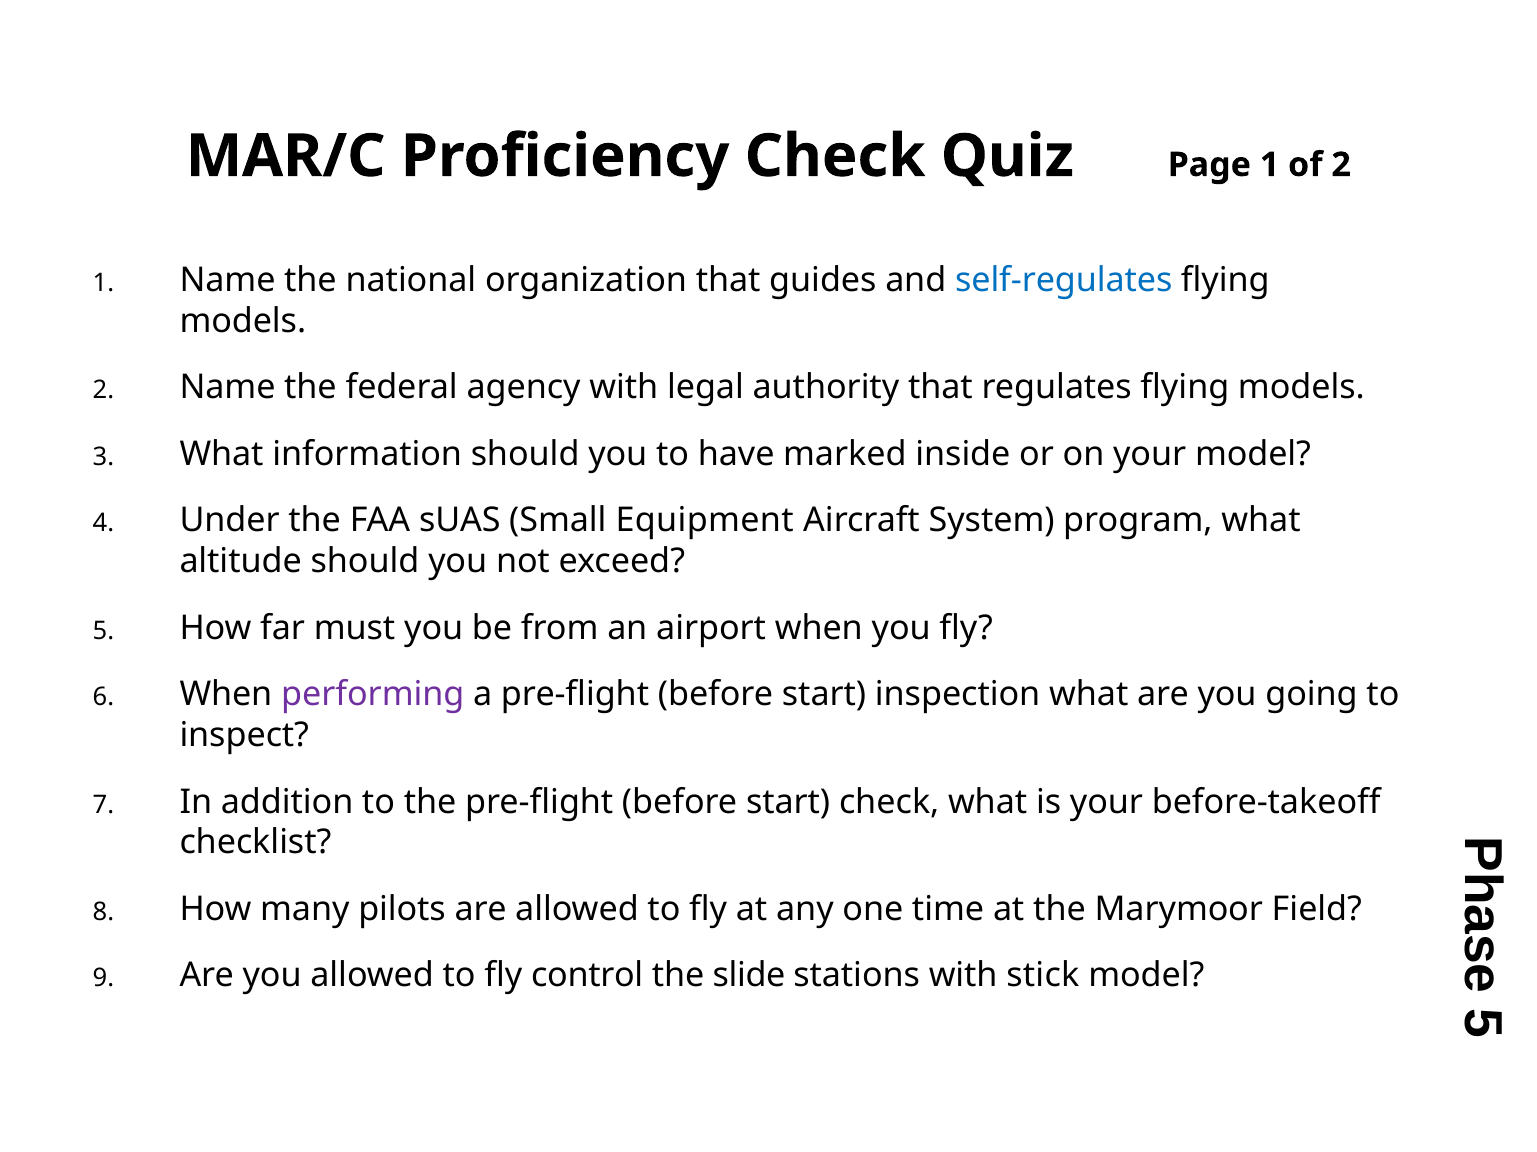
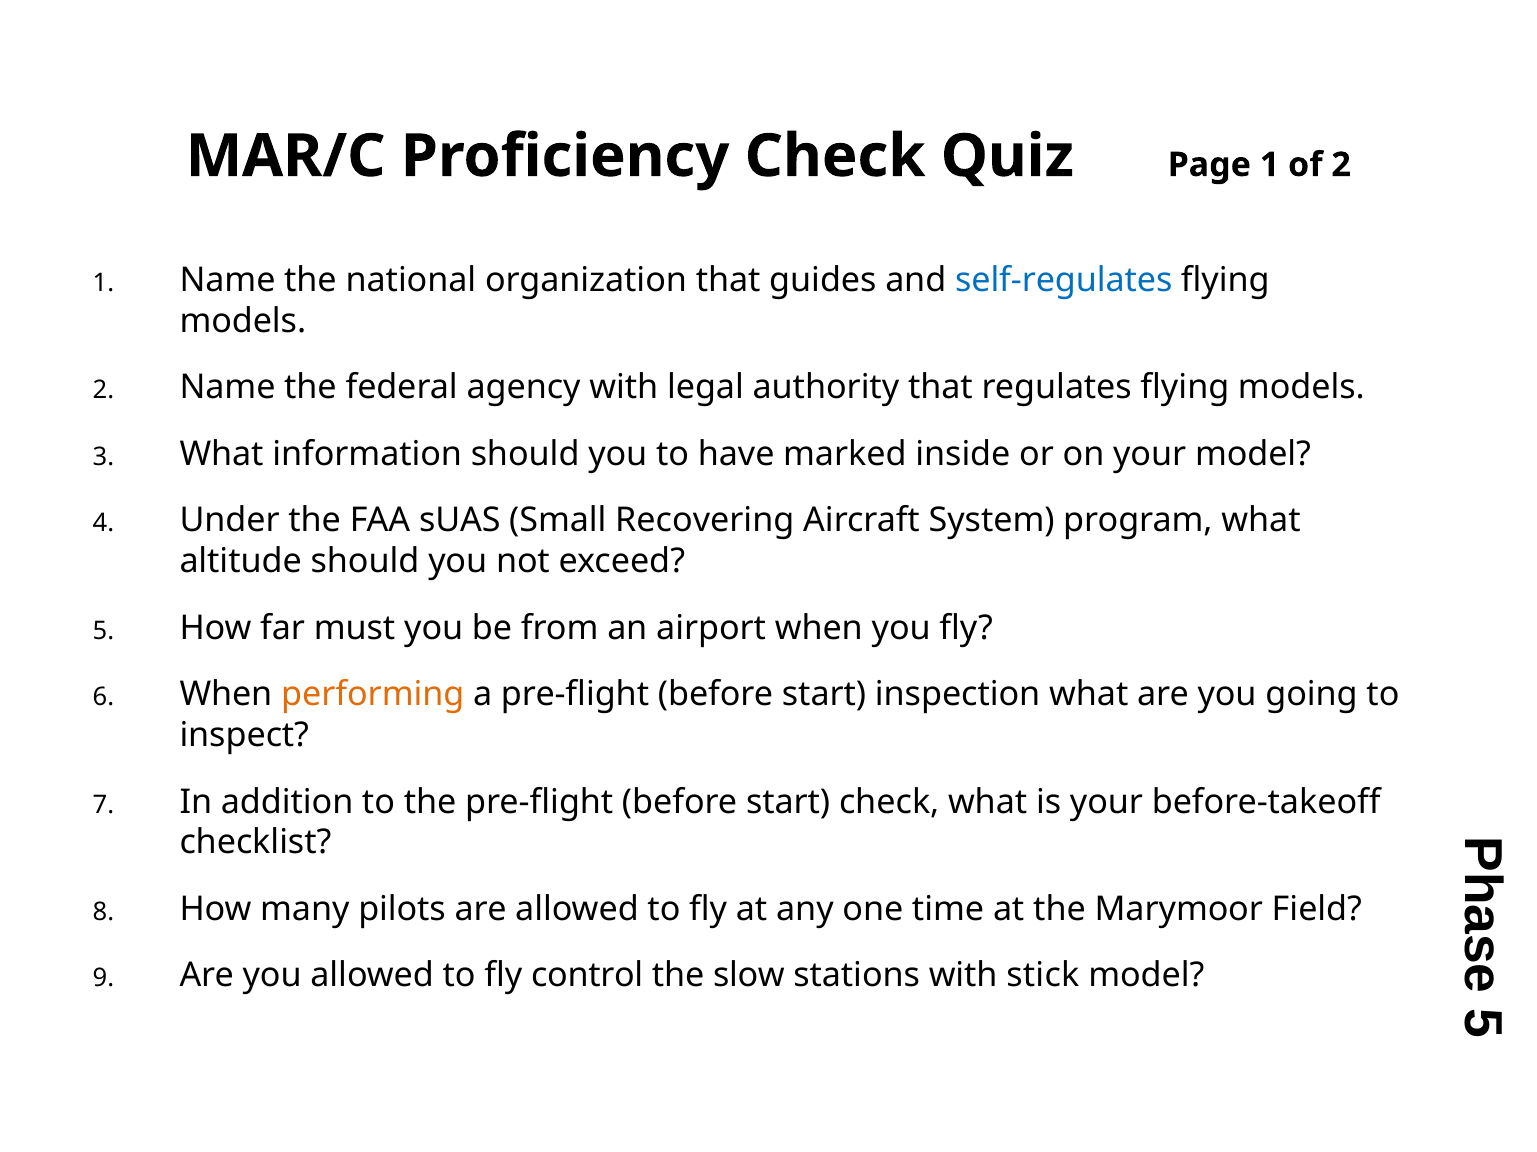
Equipment: Equipment -> Recovering
performing colour: purple -> orange
slide: slide -> slow
